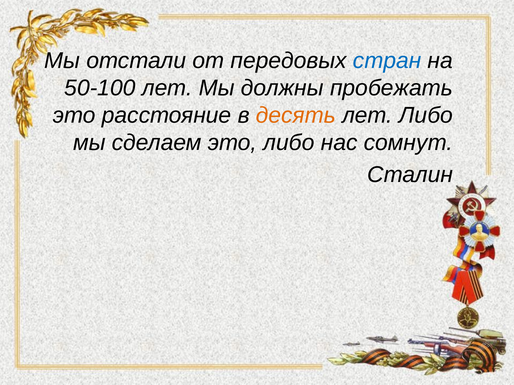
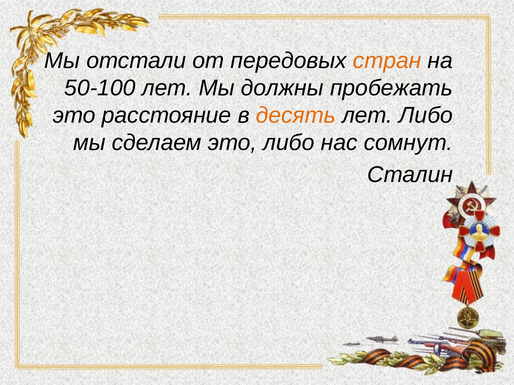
стран colour: blue -> orange
